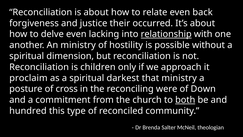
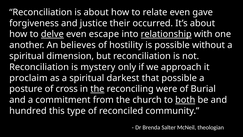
back: back -> gave
delve underline: none -> present
lacking: lacking -> escape
An ministry: ministry -> believes
children: children -> mystery
that ministry: ministry -> possible
the at (97, 89) underline: none -> present
Down: Down -> Burial
